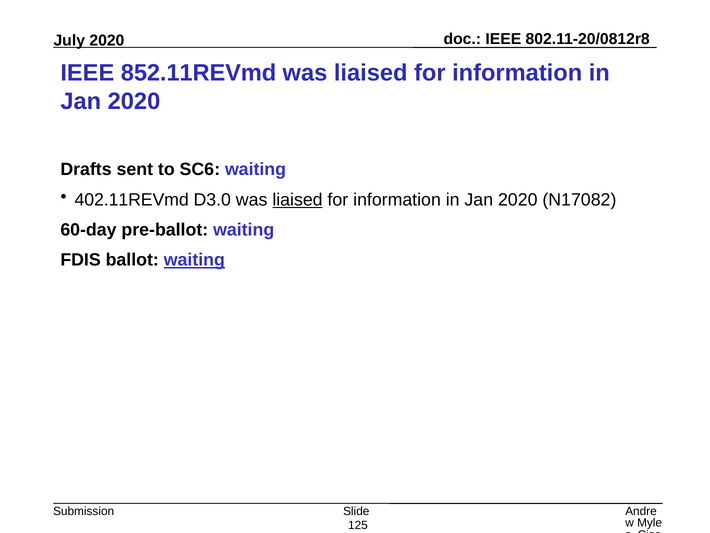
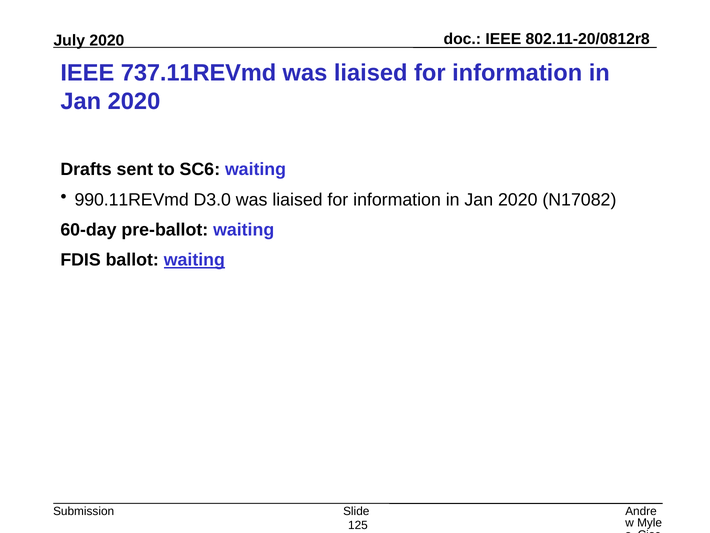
852.11REVmd: 852.11REVmd -> 737.11REVmd
402.11REVmd: 402.11REVmd -> 990.11REVmd
liaised at (297, 199) underline: present -> none
